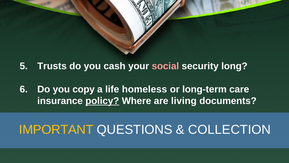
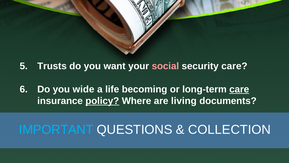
cash: cash -> want
security long: long -> care
copy: copy -> wide
homeless: homeless -> becoming
care at (239, 89) underline: none -> present
IMPORTANT colour: yellow -> light blue
